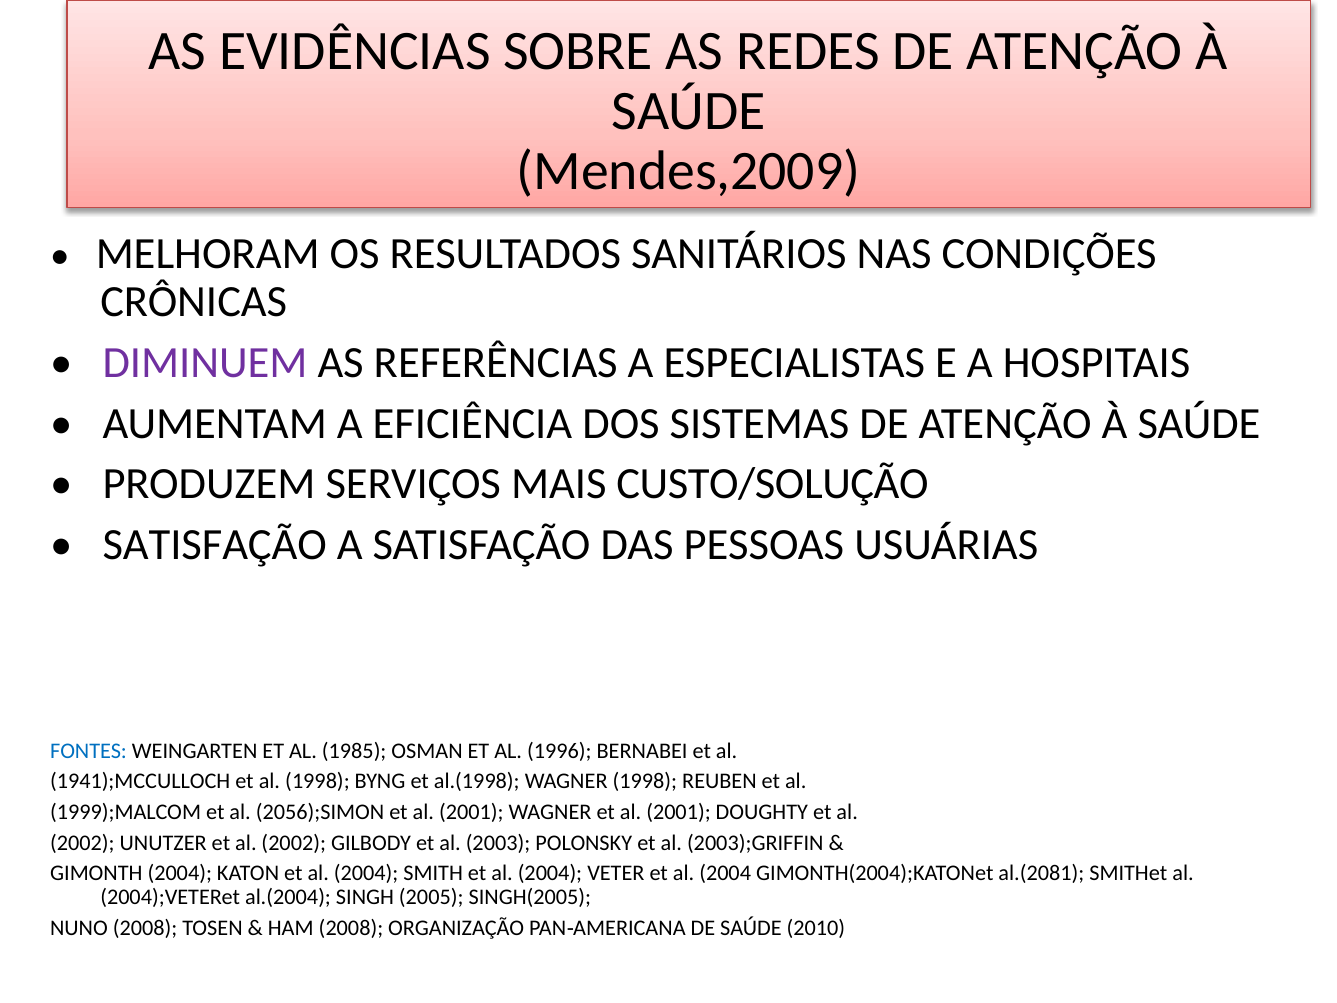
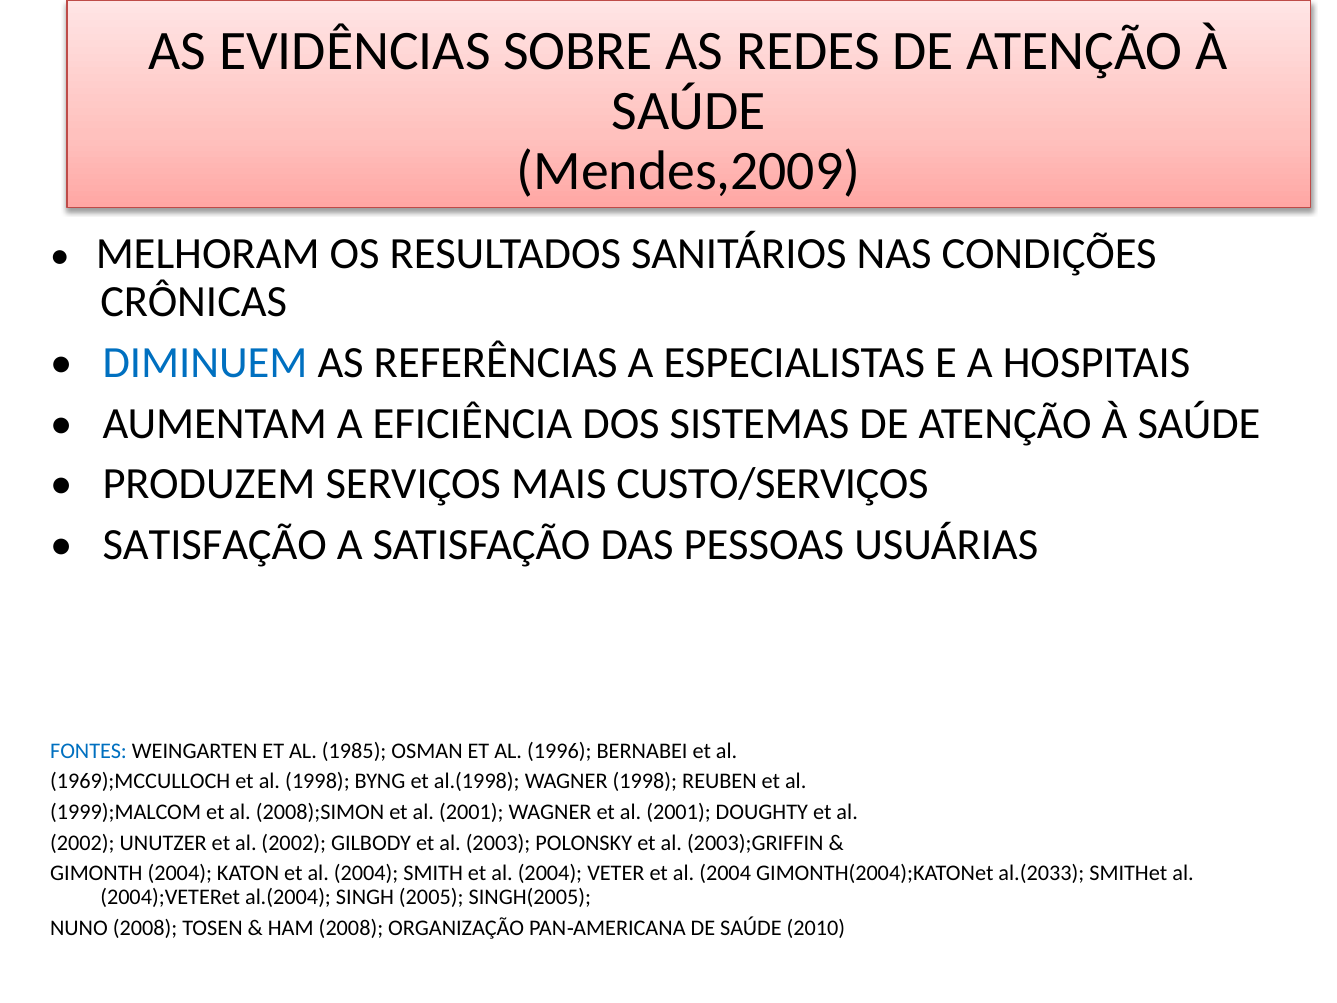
DIMINUEM colour: purple -> blue
CUSTO/SOLUÇÃO: CUSTO/SOLUÇÃO -> CUSTO/SERVIÇOS
1941);MCCULLOCH: 1941);MCCULLOCH -> 1969);MCCULLOCH
2056);SIMON: 2056);SIMON -> 2008);SIMON
al.(2081: al.(2081 -> al.(2033
